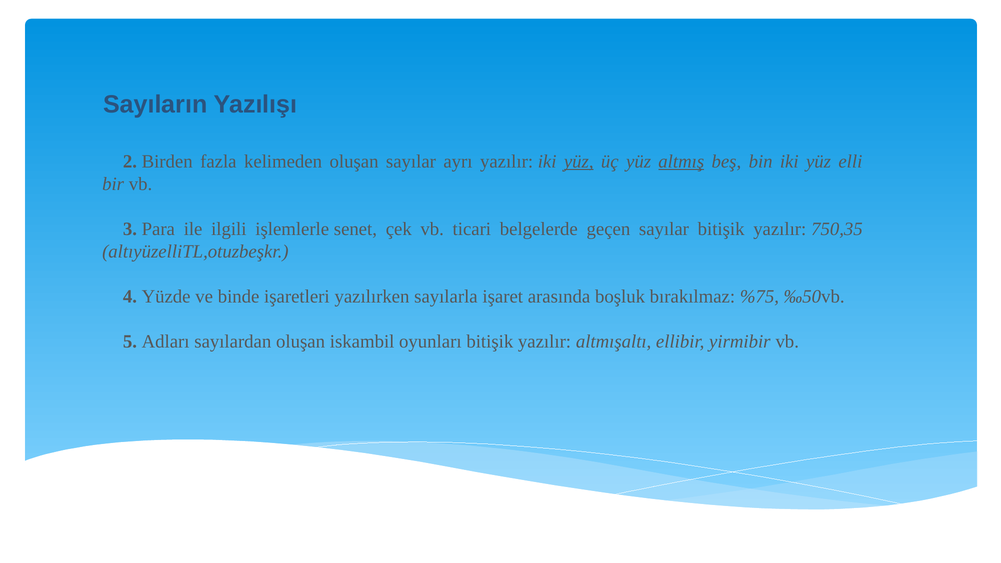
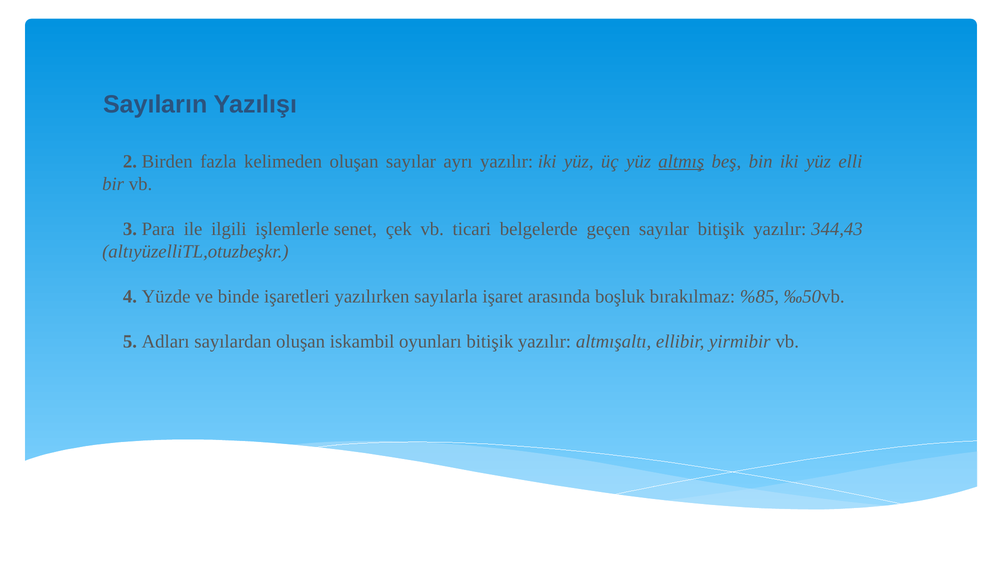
yüz at (579, 161) underline: present -> none
750,35: 750,35 -> 344,43
%75: %75 -> %85
